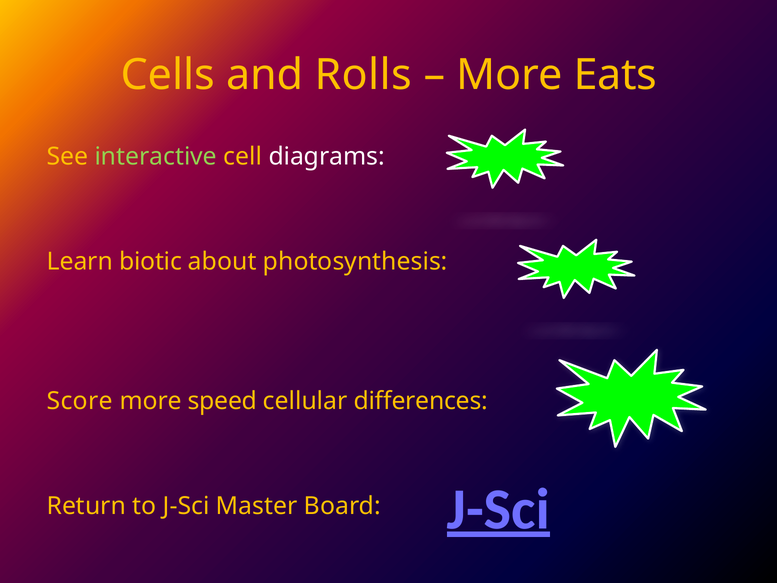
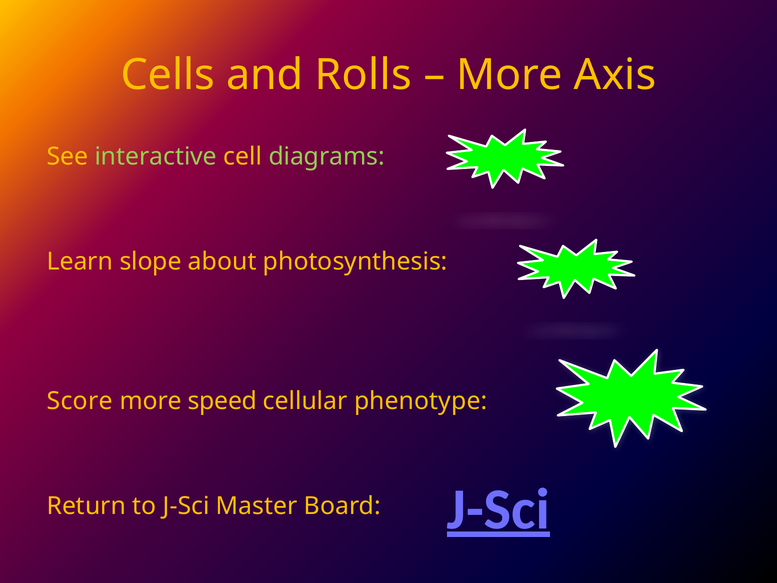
Eats: Eats -> Axis
diagrams colour: white -> light green
biotic: biotic -> slope
differences: differences -> phenotype
